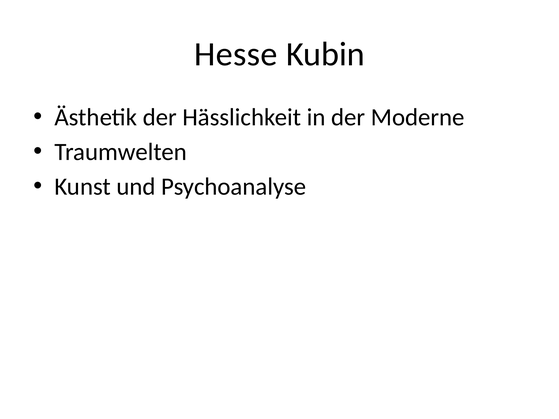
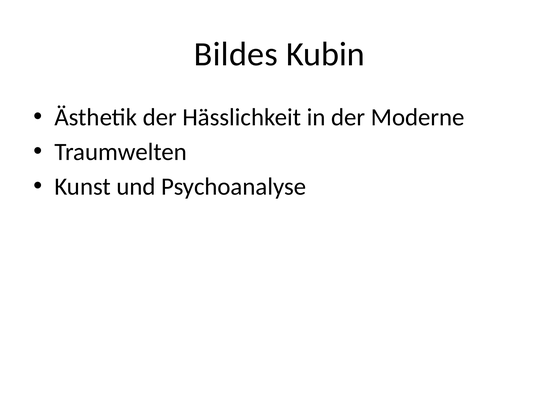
Hesse: Hesse -> Bildes
